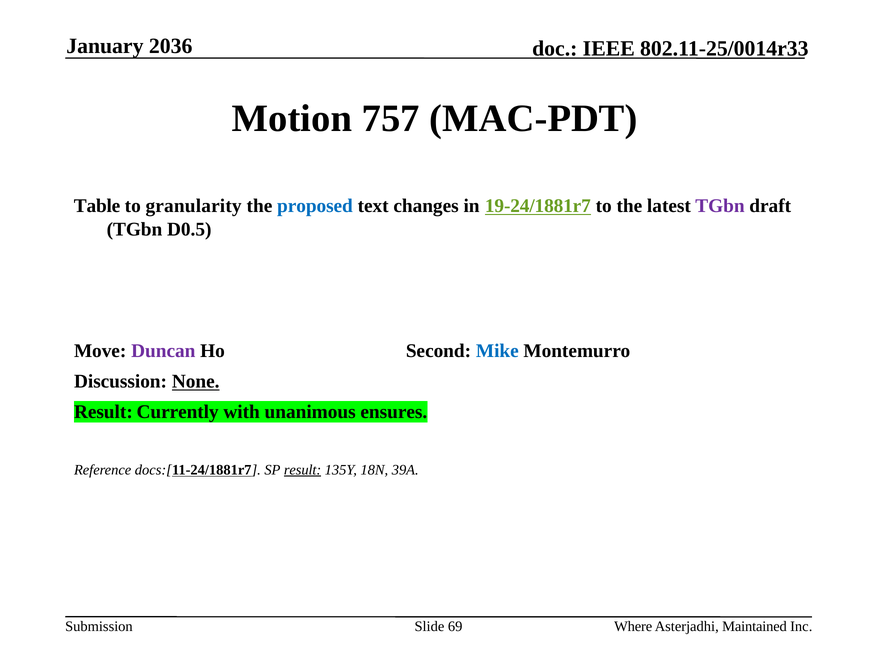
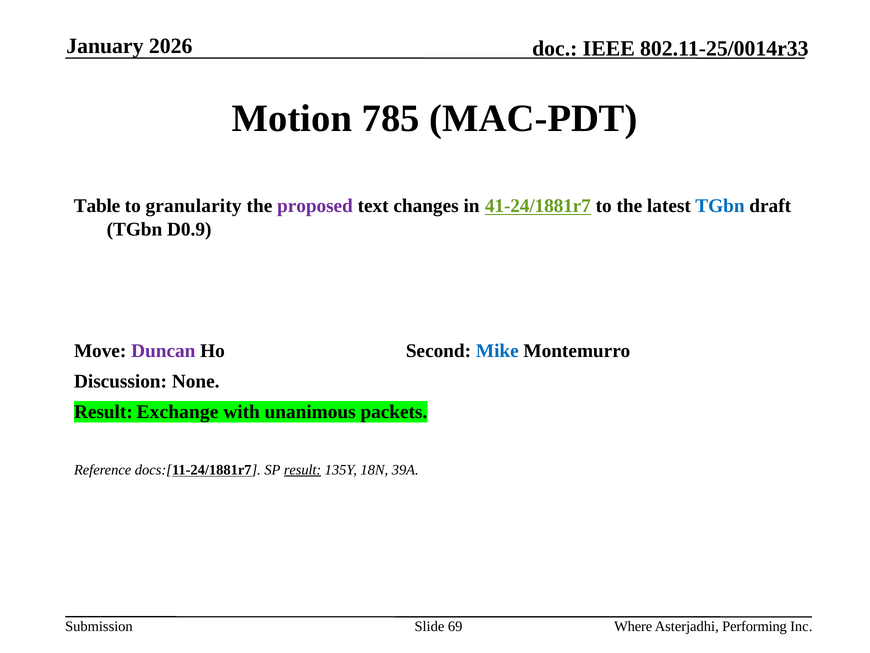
2036: 2036 -> 2026
757: 757 -> 785
proposed colour: blue -> purple
19-24/1881r7: 19-24/1881r7 -> 41-24/1881r7
TGbn at (720, 206) colour: purple -> blue
D0.5: D0.5 -> D0.9
None underline: present -> none
Currently: Currently -> Exchange
ensures: ensures -> packets
Maintained: Maintained -> Performing
